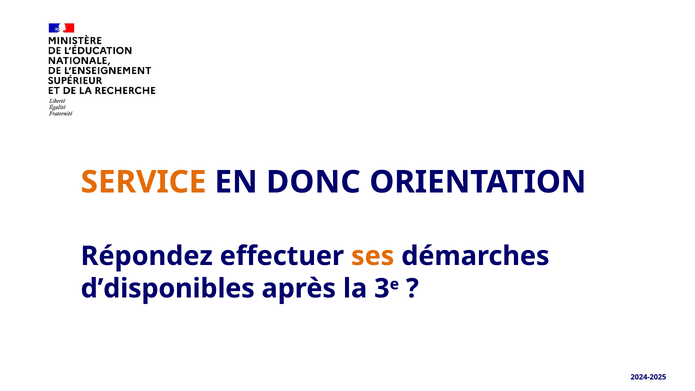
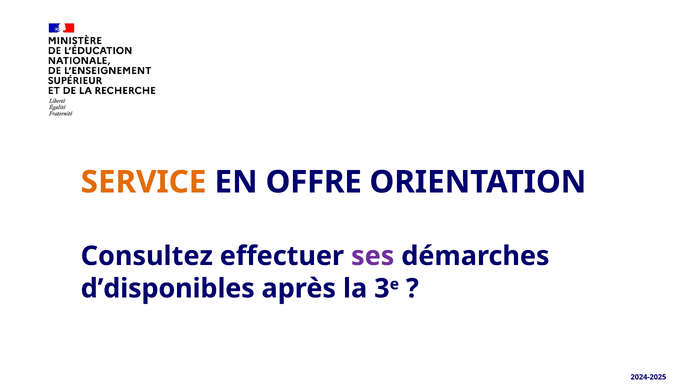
DONC: DONC -> OFFRE
Répondez: Répondez -> Consultez
ses colour: orange -> purple
